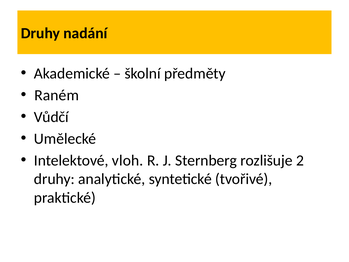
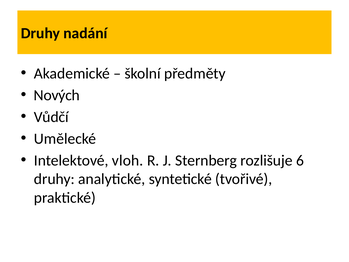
Raném: Raném -> Nových
2: 2 -> 6
